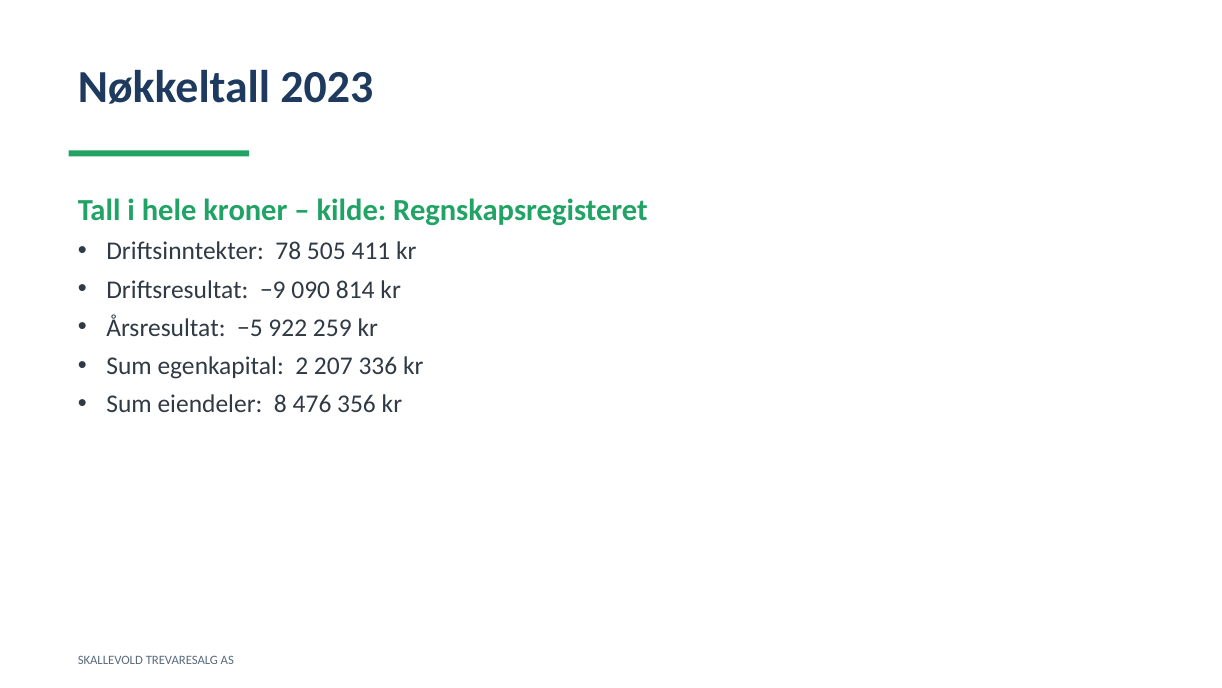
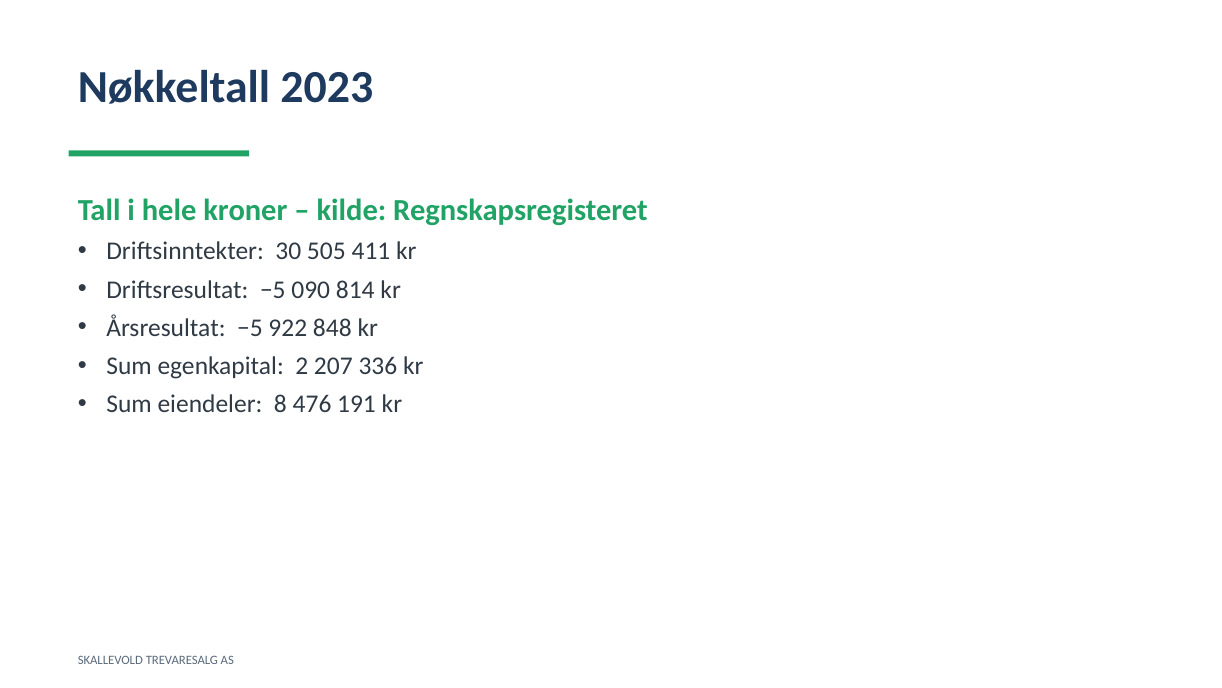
78: 78 -> 30
Driftsresultat −9: −9 -> −5
259: 259 -> 848
356: 356 -> 191
